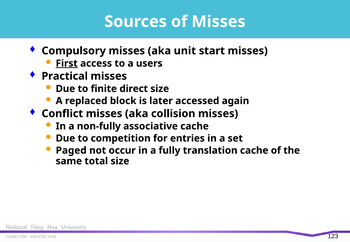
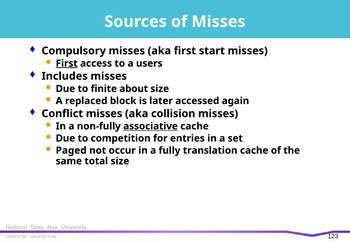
aka unit: unit -> first
Practical: Practical -> Includes
direct: direct -> about
associative underline: none -> present
